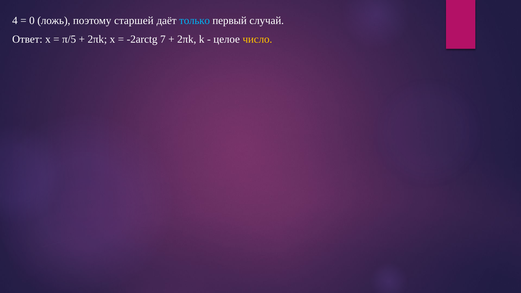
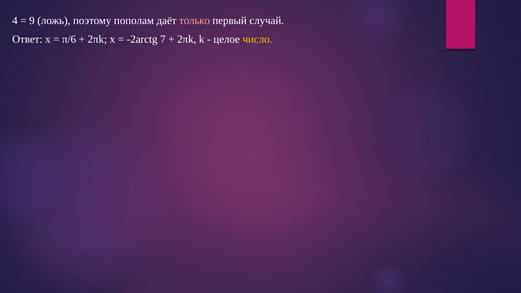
0: 0 -> 9
старшей: старшей -> пополам
только colour: light blue -> pink
π/5: π/5 -> π/6
